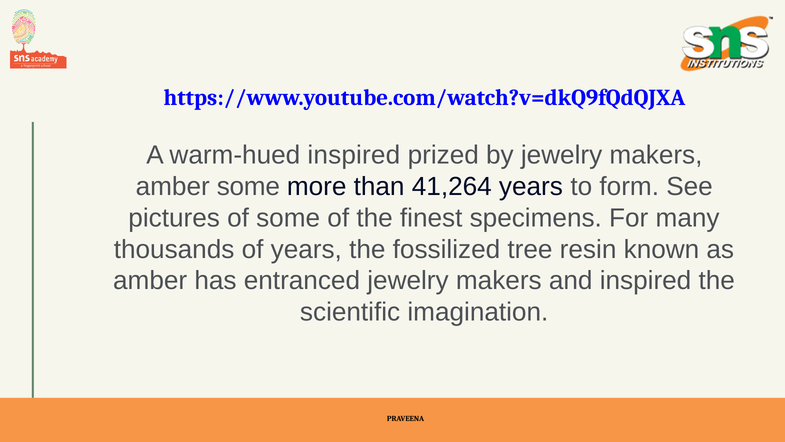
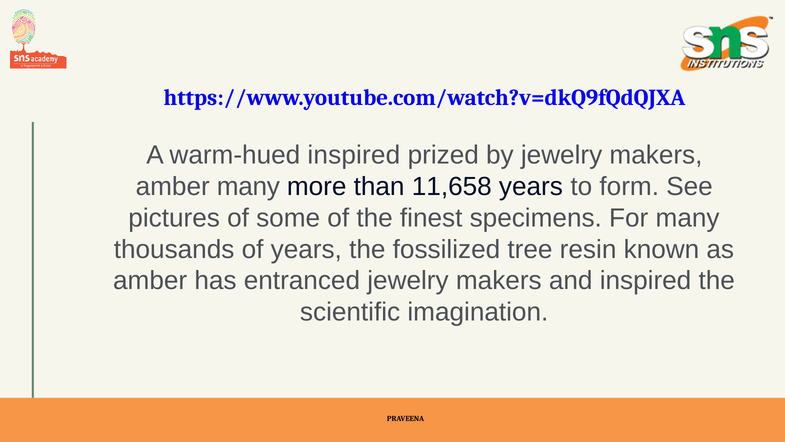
amber some: some -> many
41,264: 41,264 -> 11,658
